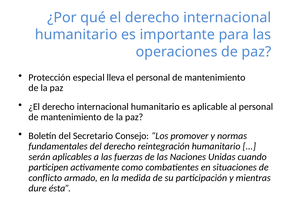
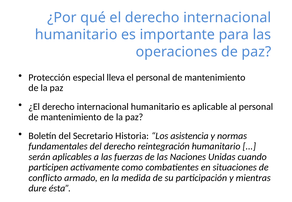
Consejo: Consejo -> Historia
promover: promover -> asistencia
